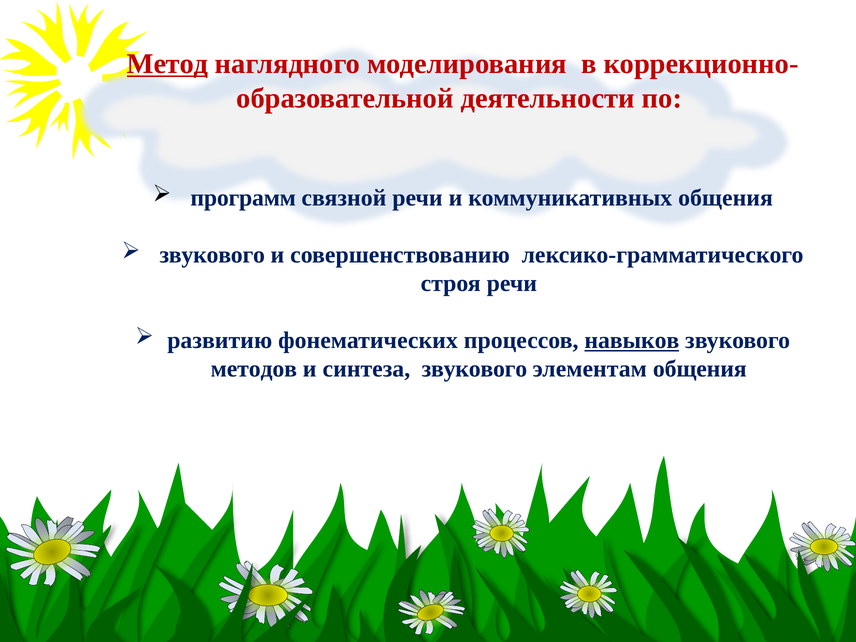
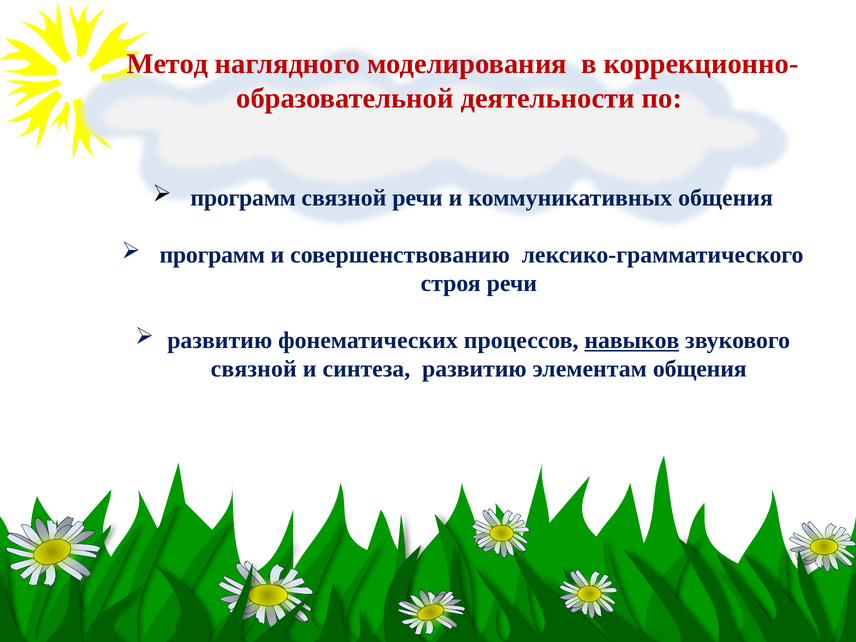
Метод underline: present -> none
звукового at (212, 255): звукового -> программ
методов at (254, 369): методов -> связной
синтеза звукового: звукового -> развитию
